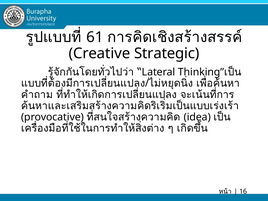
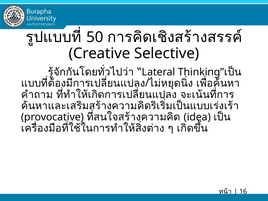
61: 61 -> 50
Strategic: Strategic -> Selective
